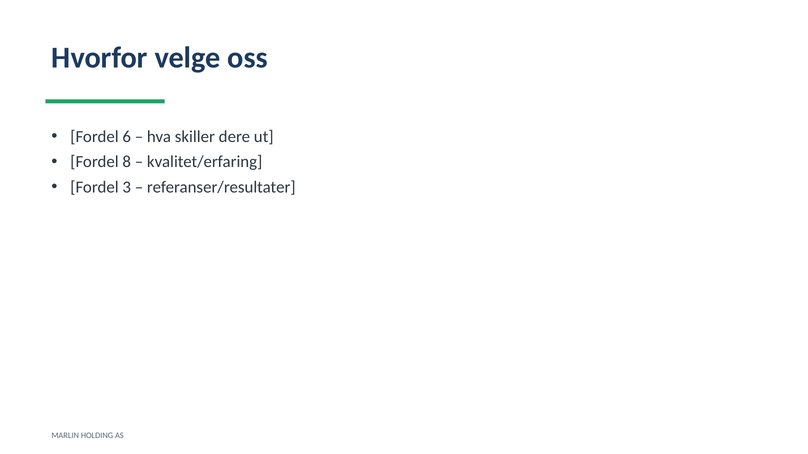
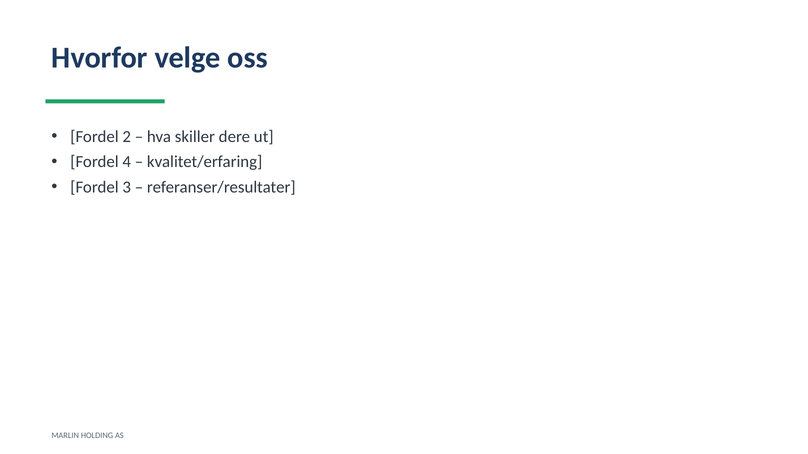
6: 6 -> 2
8: 8 -> 4
